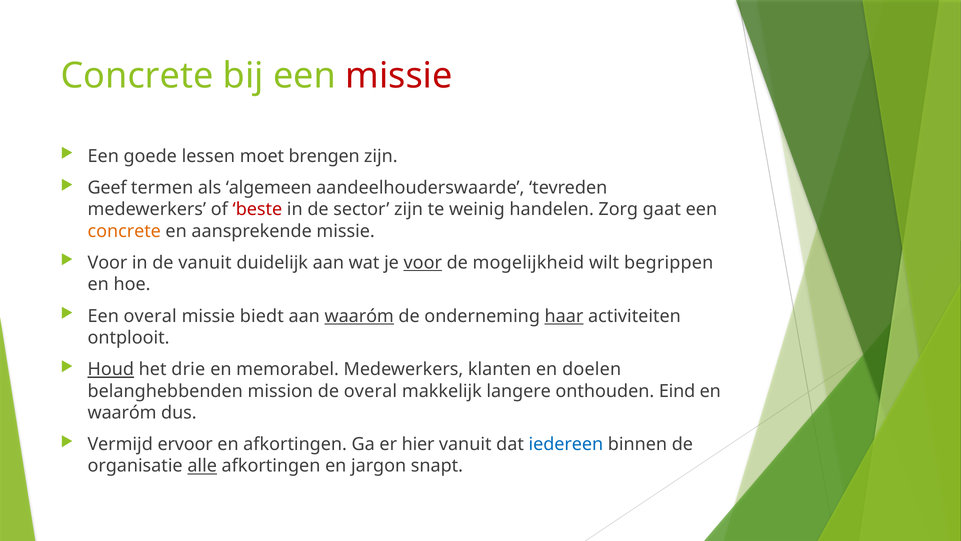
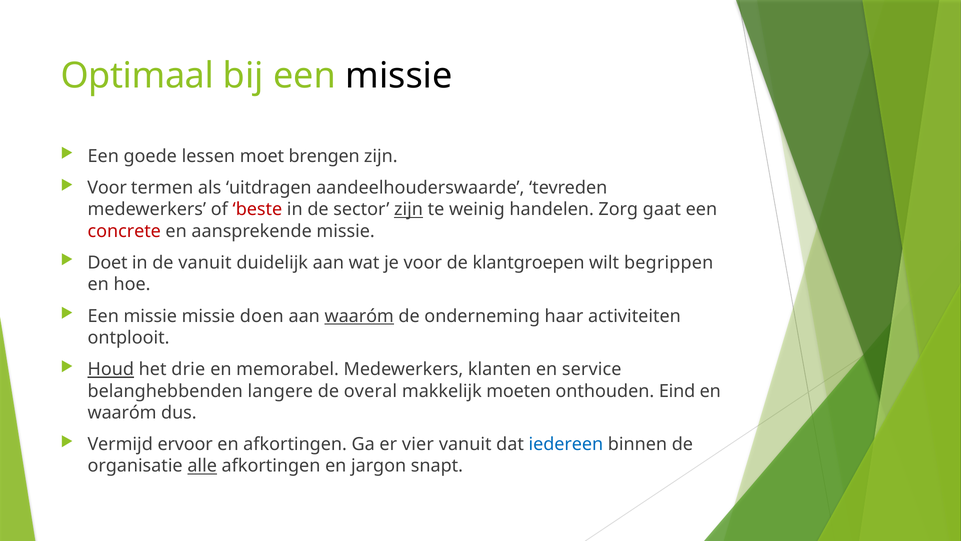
Concrete at (137, 76): Concrete -> Optimaal
missie at (399, 76) colour: red -> black
Geef at (107, 188): Geef -> Voor
algemeen: algemeen -> uitdragen
zijn at (409, 209) underline: none -> present
concrete at (124, 231) colour: orange -> red
Voor at (107, 263): Voor -> Doet
voor at (423, 263) underline: present -> none
mogelijkheid: mogelijkheid -> klantgroepen
overal at (150, 316): overal -> missie
biedt: biedt -> doen
haar underline: present -> none
doelen: doelen -> service
mission: mission -> langere
langere: langere -> moeten
hier: hier -> vier
